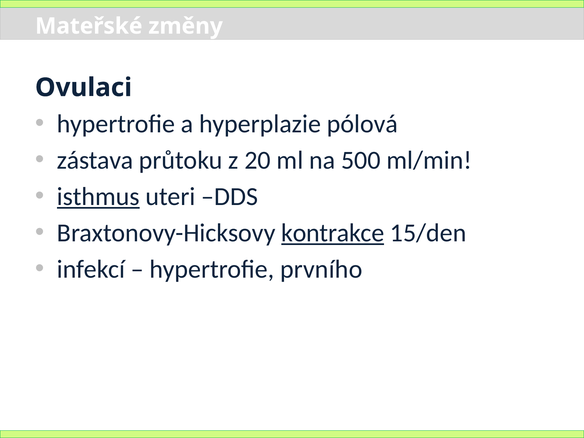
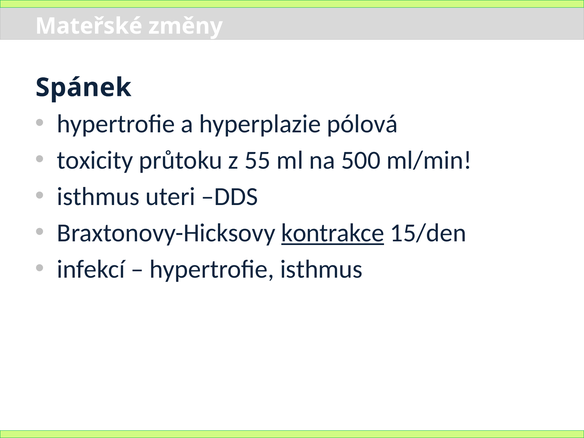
Ovulaci: Ovulaci -> Spánek
zástava: zástava -> toxicity
20: 20 -> 55
isthmus at (98, 197) underline: present -> none
hypertrofie prvního: prvního -> isthmus
